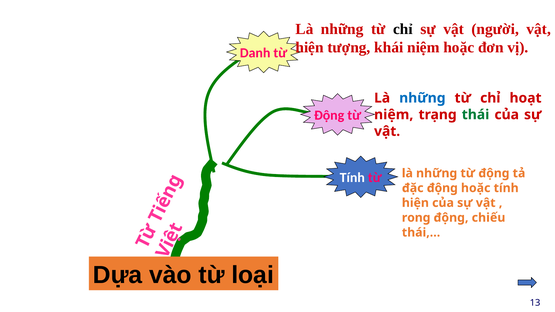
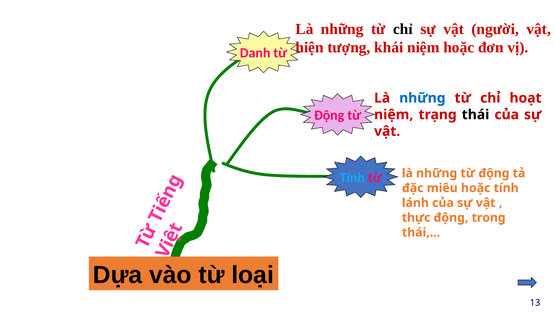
thái colour: green -> black
Tính at (352, 178) colour: white -> light blue
đặc động: động -> miêu
hiện at (415, 203): hiện -> lánh
rong: rong -> thực
chiếu: chiếu -> trong
